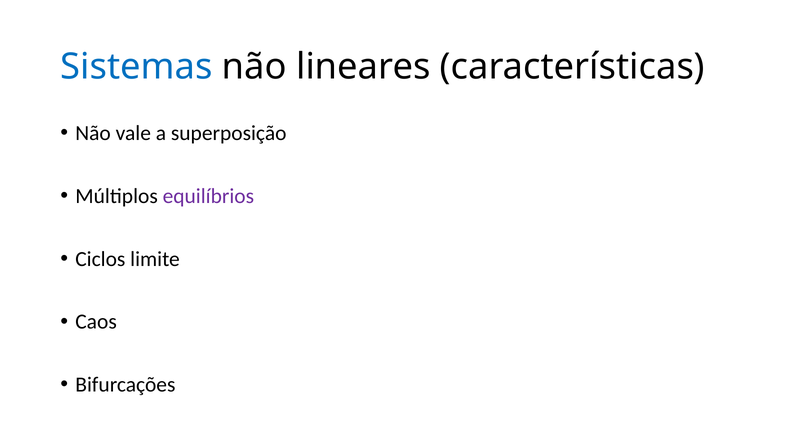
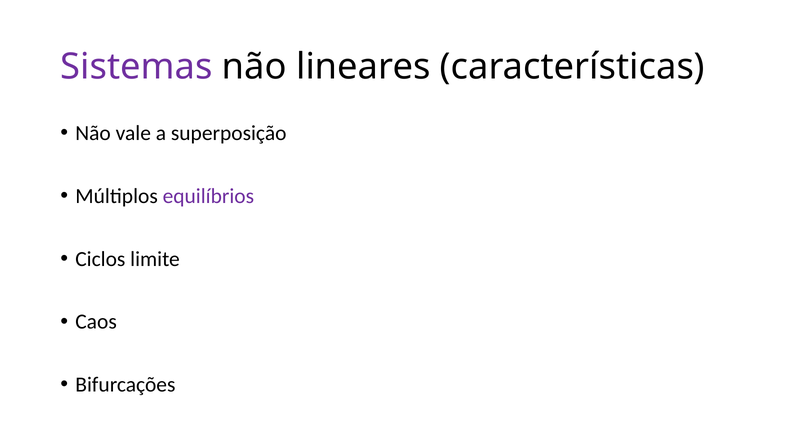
Sistemas colour: blue -> purple
